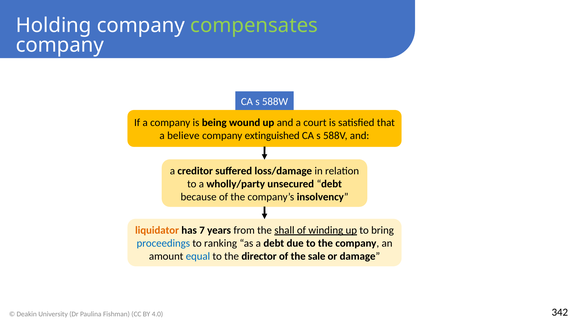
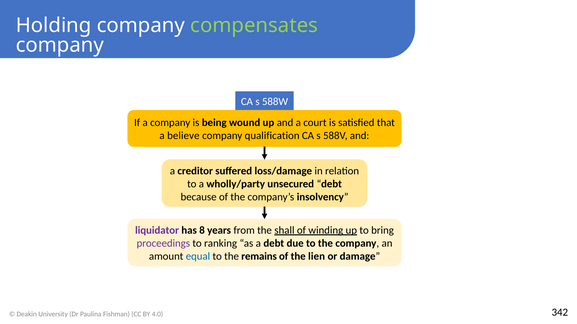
extinguished: extinguished -> qualification
liquidator colour: orange -> purple
7: 7 -> 8
proceedings colour: blue -> purple
director: director -> remains
sale: sale -> lien
